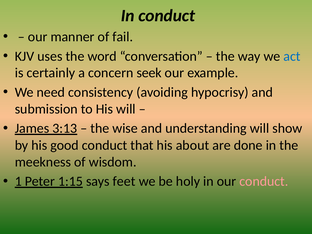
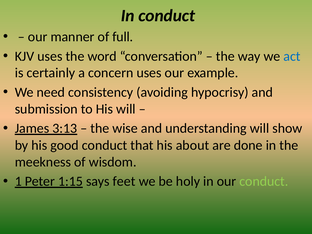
fail: fail -> full
concern seek: seek -> uses
conduct at (264, 181) colour: pink -> light green
